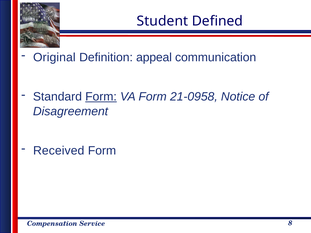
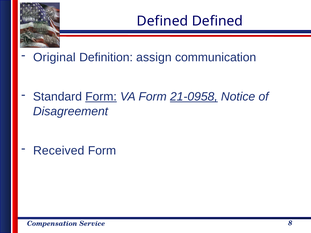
Student at (162, 21): Student -> Defined
appeal: appeal -> assign
21-0958 underline: none -> present
